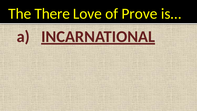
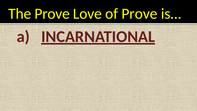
The There: There -> Prove
